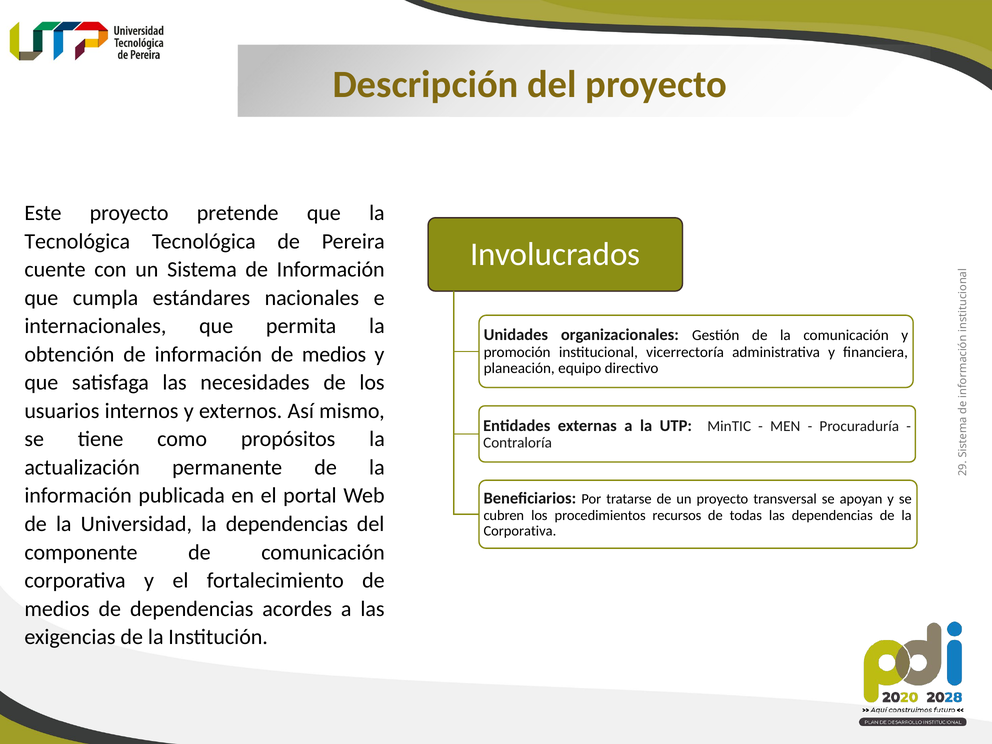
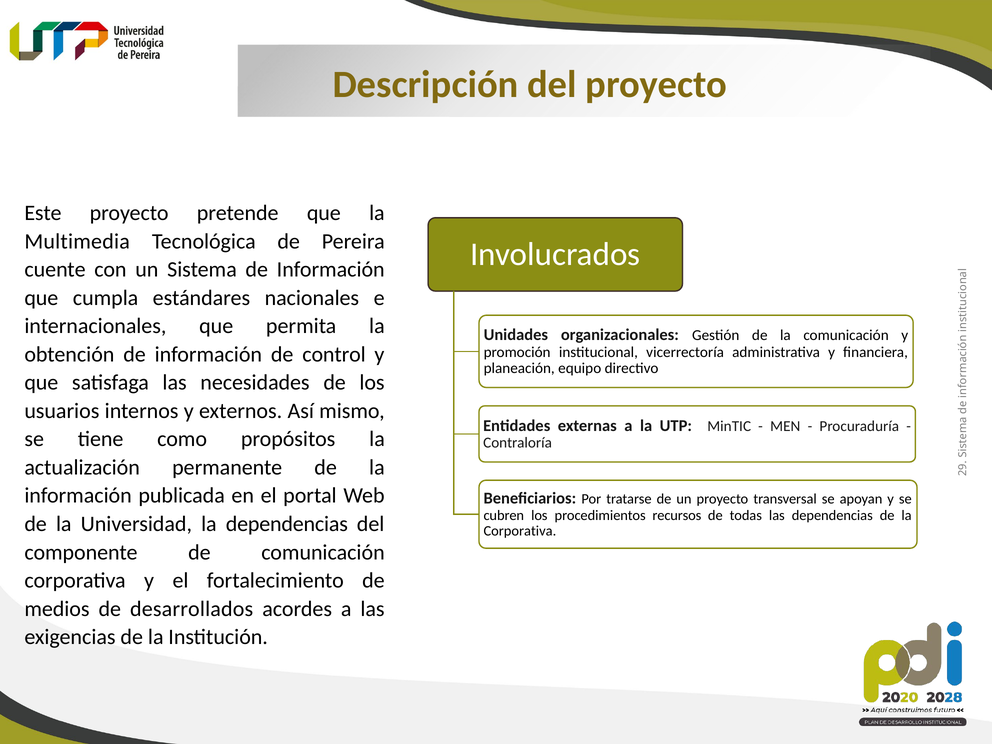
Tecnológica at (77, 241): Tecnológica -> Multimedia
información de medios: medios -> control
de dependencias: dependencias -> desarrollados
